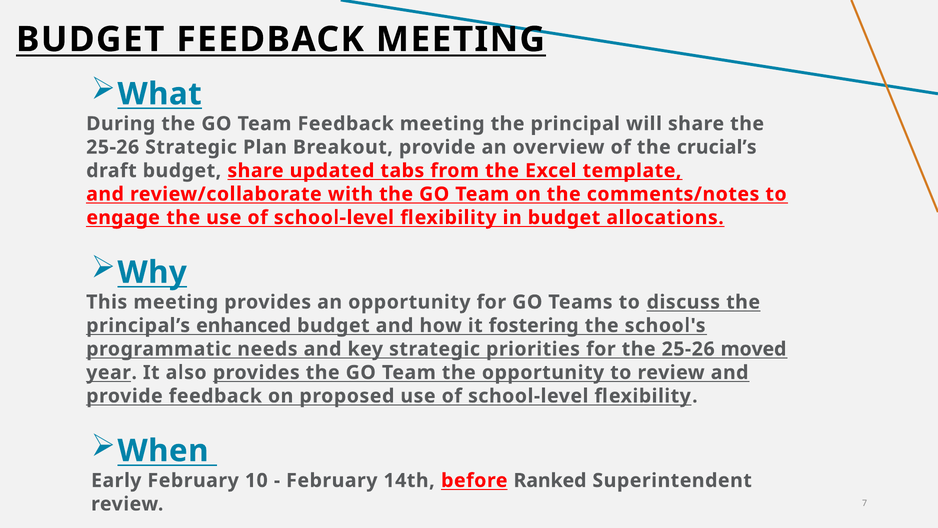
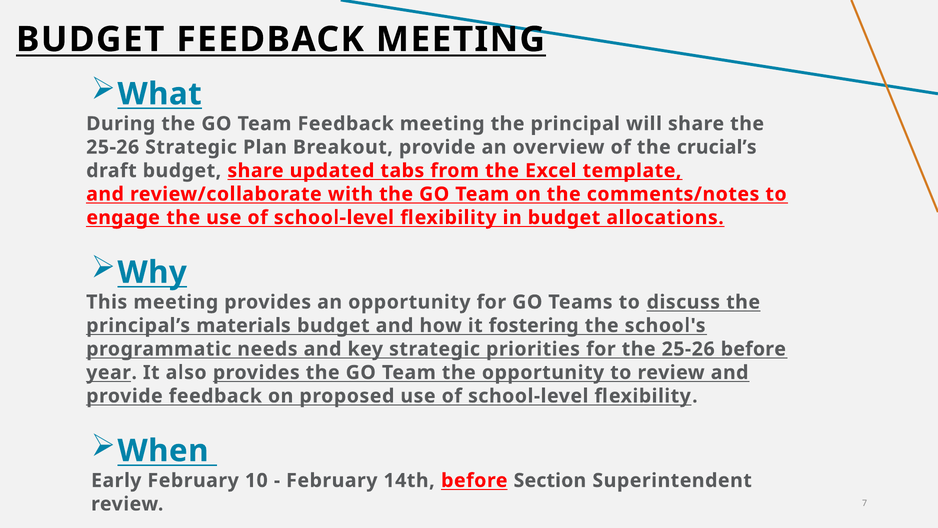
enhanced: enhanced -> materials
25-26 moved: moved -> before
Ranked: Ranked -> Section
